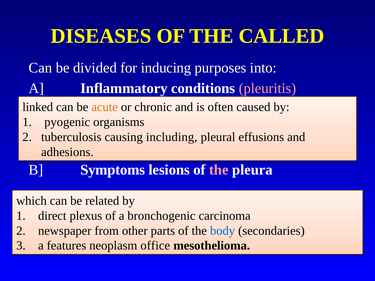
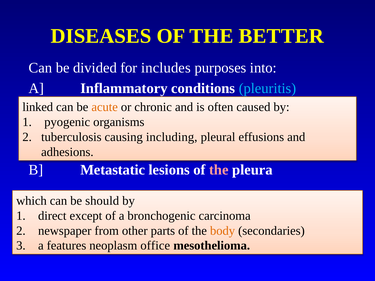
CALLED: CALLED -> BETTER
inducing: inducing -> includes
pleuritis colour: pink -> light blue
Symptoms: Symptoms -> Metastatic
related: related -> should
plexus: plexus -> except
body colour: blue -> orange
